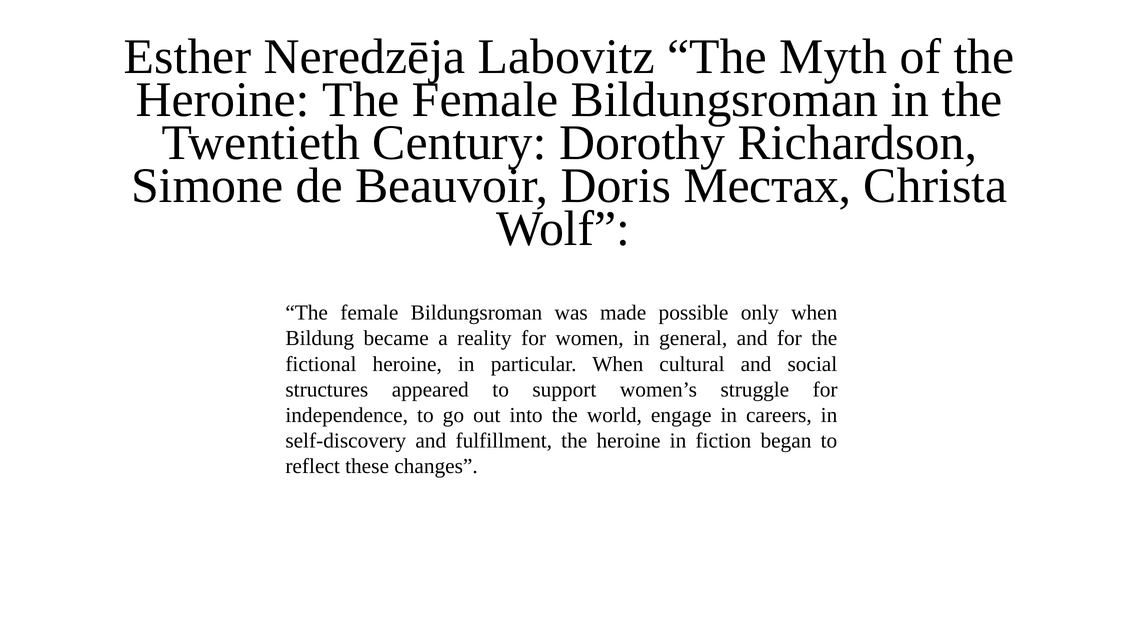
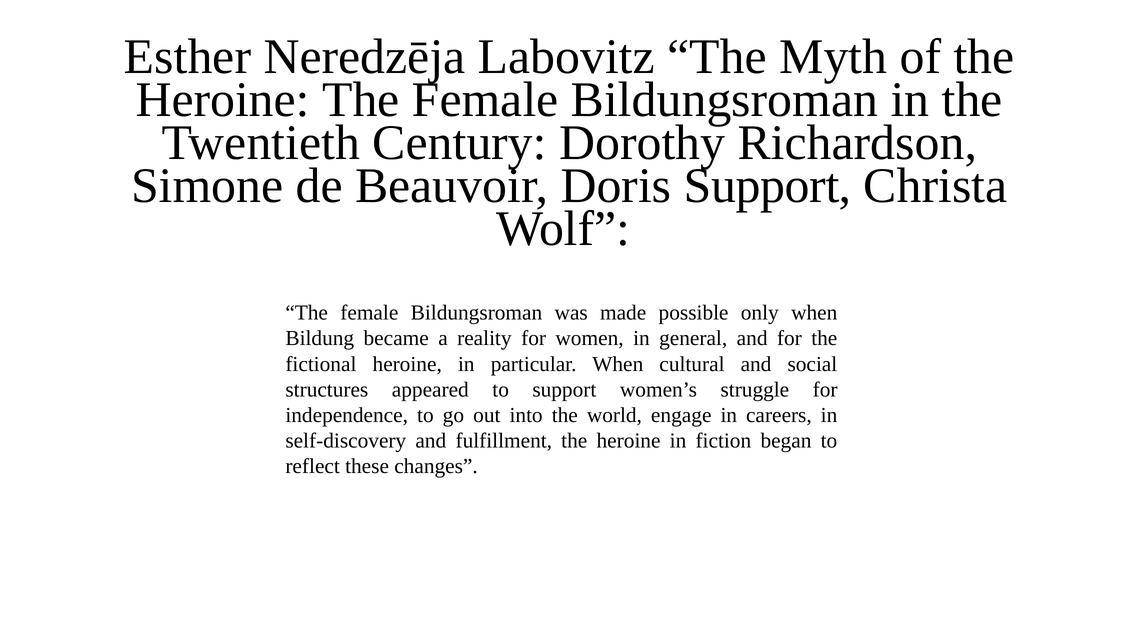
Doris Местах: Местах -> Support
